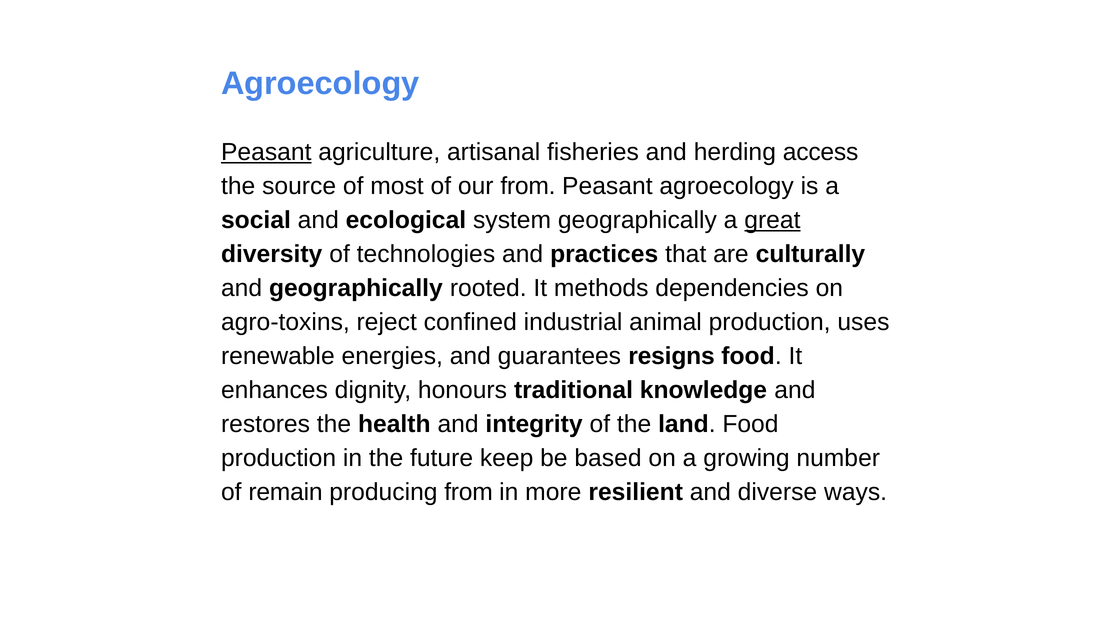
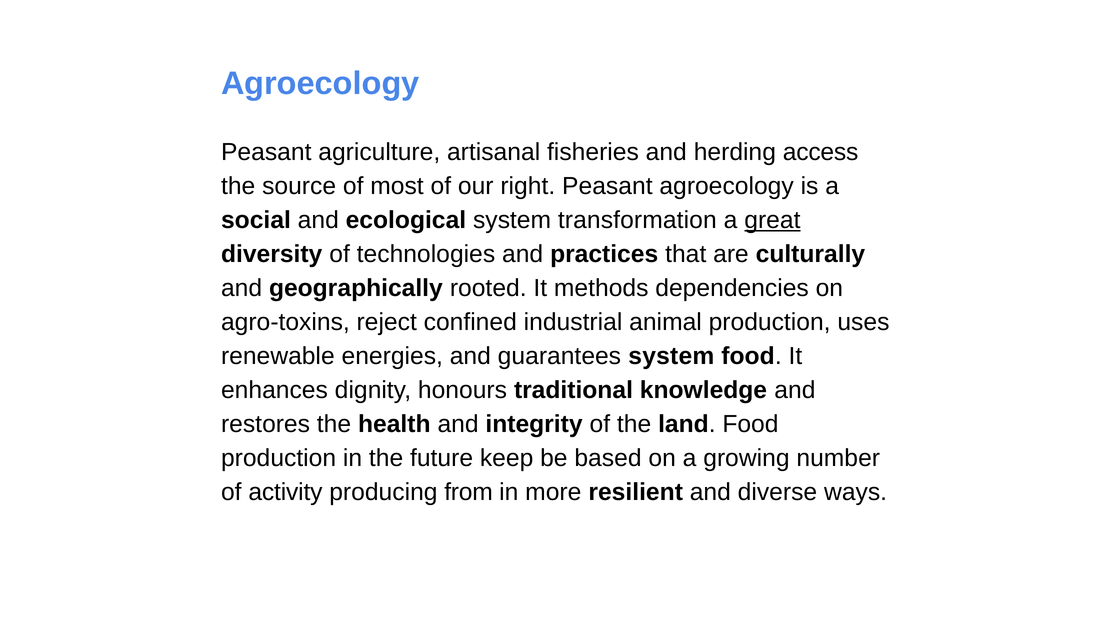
Peasant at (266, 152) underline: present -> none
our from: from -> right
system geographically: geographically -> transformation
guarantees resigns: resigns -> system
remain: remain -> activity
